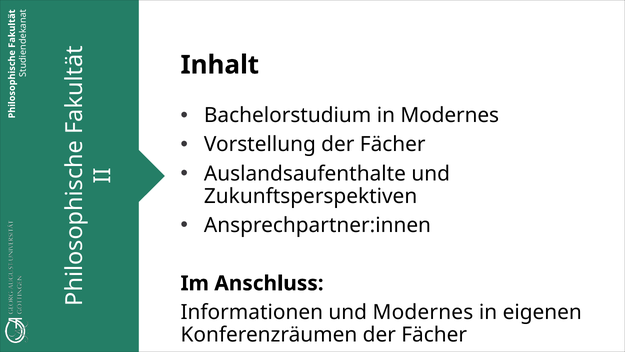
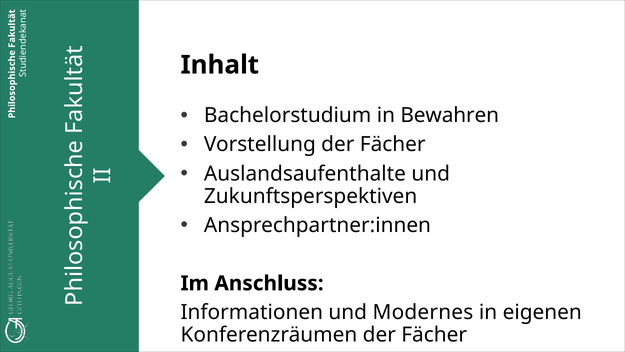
in Modernes: Modernes -> Bewahren
